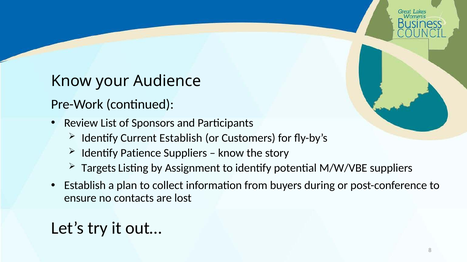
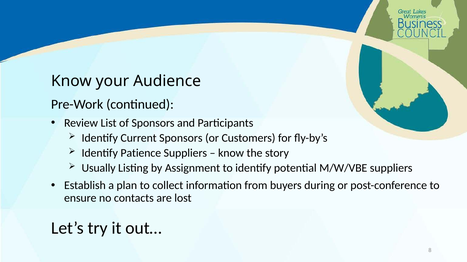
Current Establish: Establish -> Sponsors
Targets: Targets -> Usually
